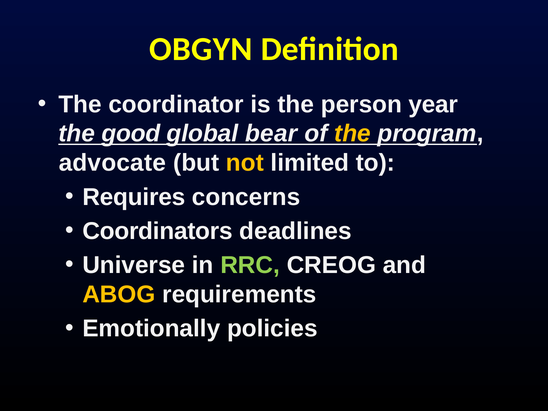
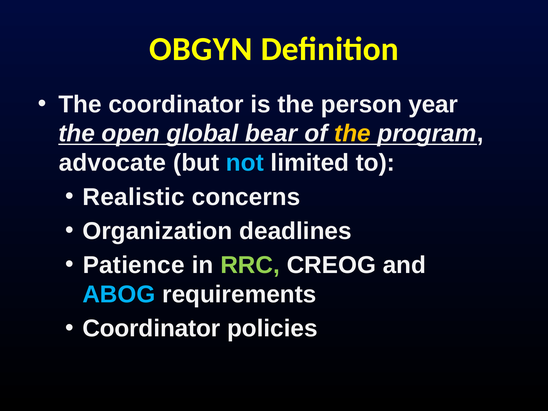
good: good -> open
not colour: yellow -> light blue
Requires: Requires -> Realistic
Coordinators: Coordinators -> Organization
Universe: Universe -> Patience
ABOG colour: yellow -> light blue
Emotionally at (151, 329): Emotionally -> Coordinator
